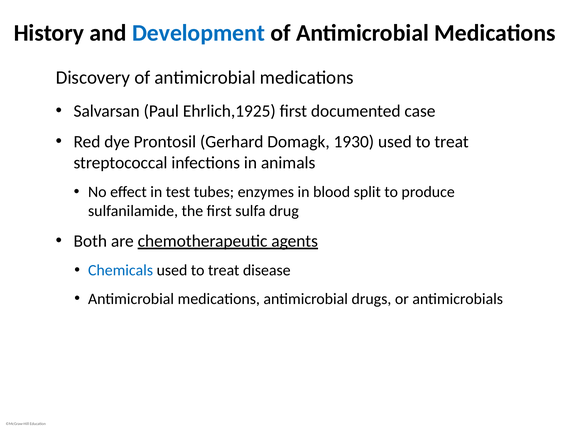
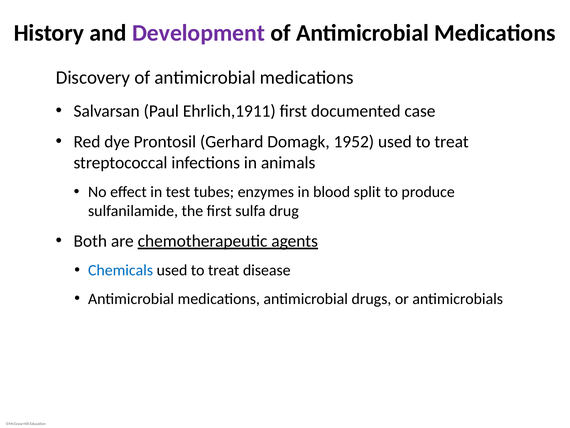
Development colour: blue -> purple
Ehrlich,1925: Ehrlich,1925 -> Ehrlich,1911
1930: 1930 -> 1952
